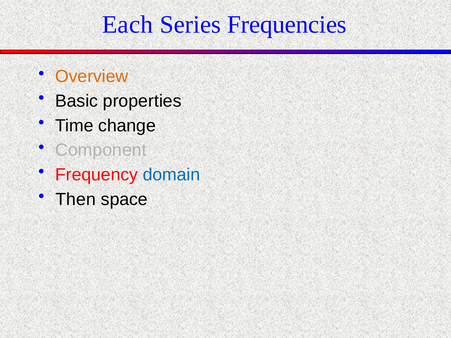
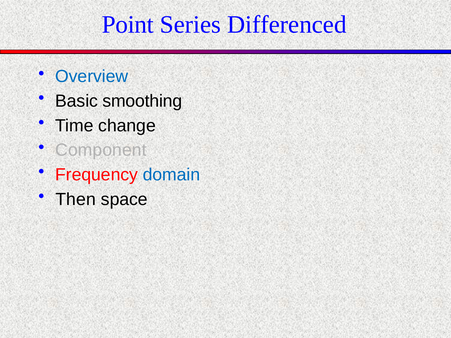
Each: Each -> Point
Frequencies: Frequencies -> Differenced
Overview colour: orange -> blue
properties: properties -> smoothing
